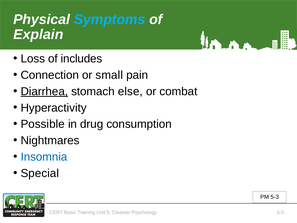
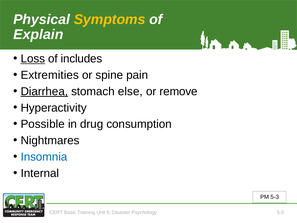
Symptoms colour: light blue -> yellow
Loss underline: none -> present
Connection: Connection -> Extremities
small: small -> spine
combat: combat -> remove
Special: Special -> Internal
